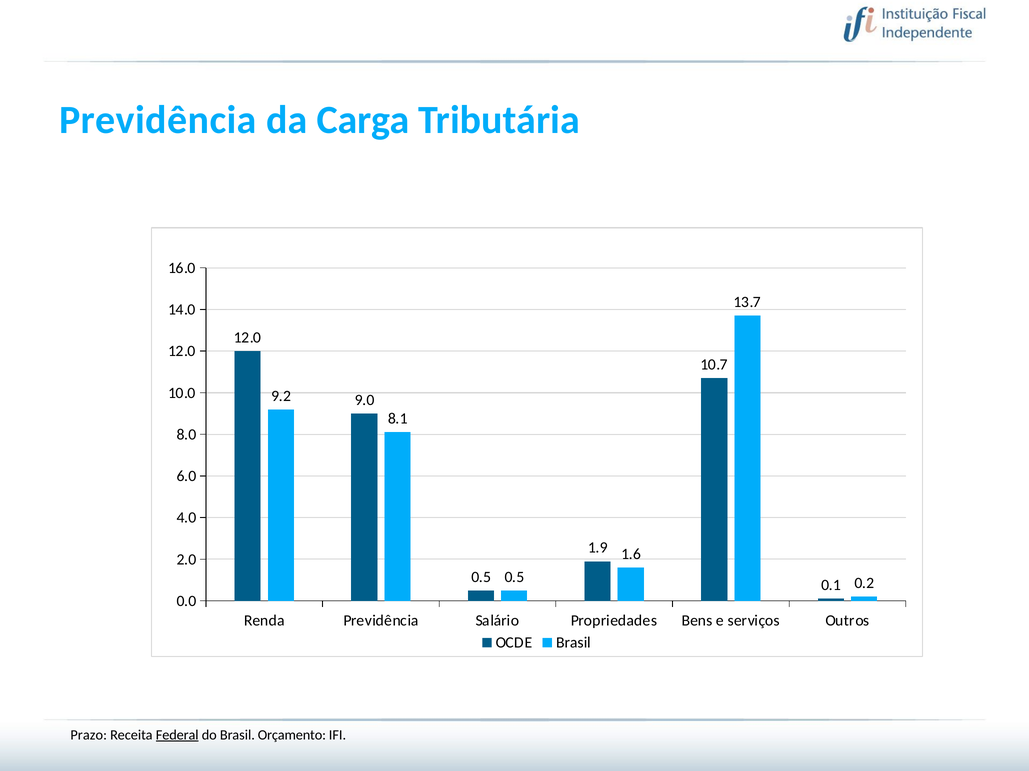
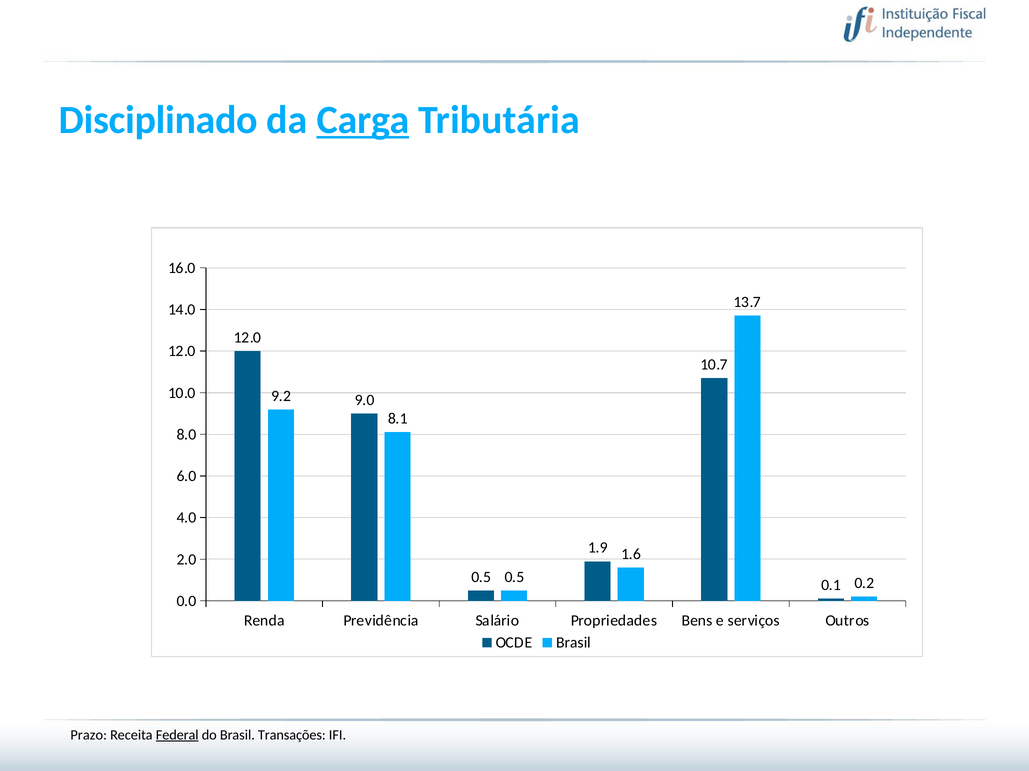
Previdência at (158, 120): Previdência -> Disciplinado
Carga underline: none -> present
Orçamento: Orçamento -> Transações
